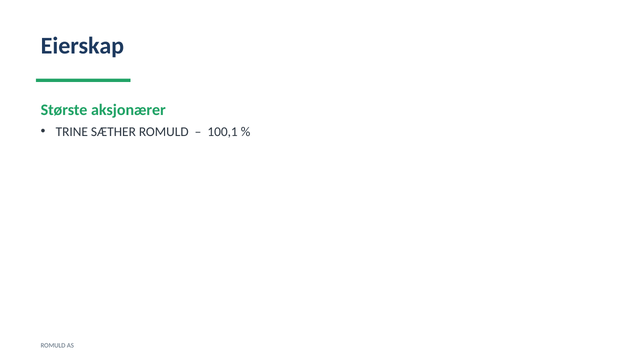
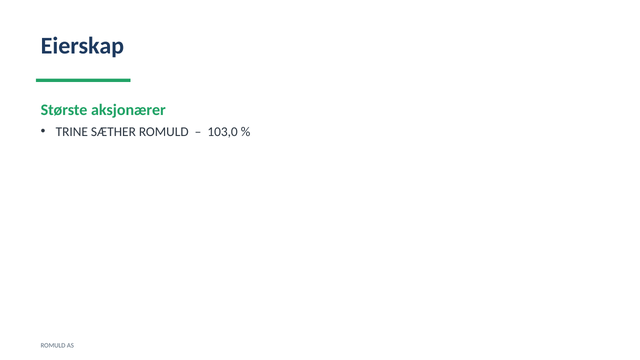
100,1: 100,1 -> 103,0
